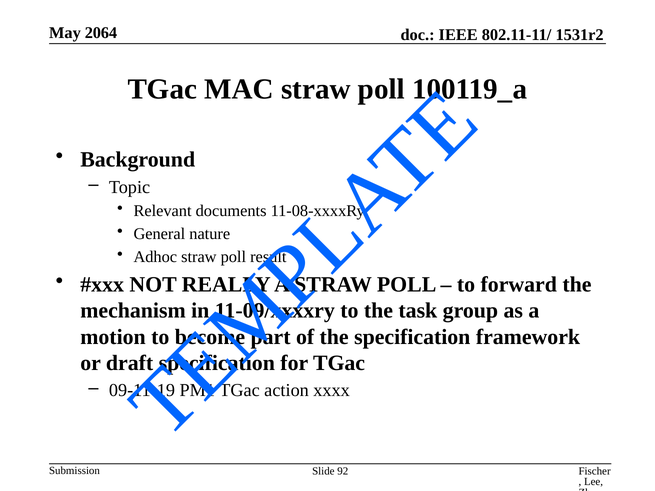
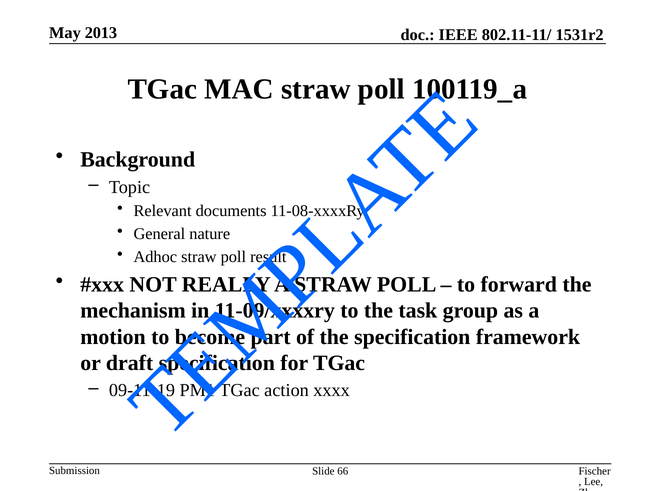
2064: 2064 -> 2013
92: 92 -> 66
